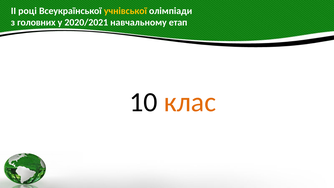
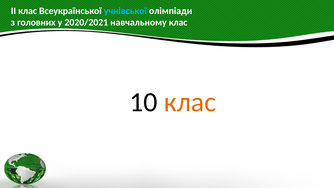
ІІ році: році -> клас
учнівської colour: yellow -> light blue
навчальному етап: етап -> клас
